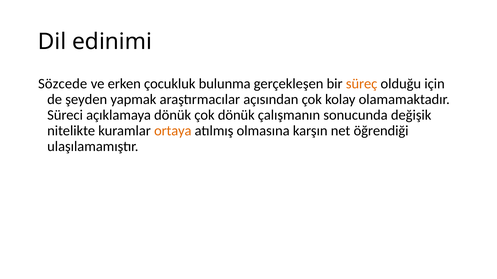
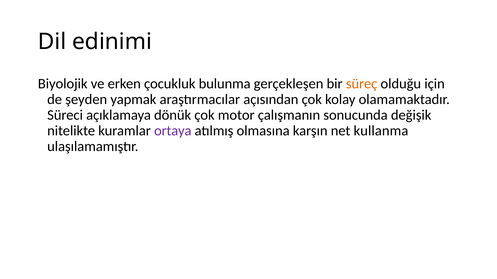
Sözcede: Sözcede -> Biyolojik
çok dönük: dönük -> motor
ortaya colour: orange -> purple
öğrendiği: öğrendiği -> kullanma
